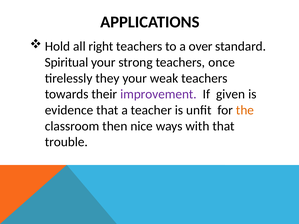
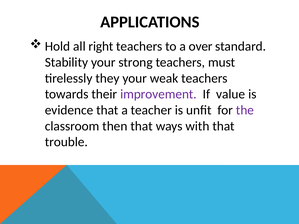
Spiritual: Spiritual -> Stability
once: once -> must
given: given -> value
the colour: orange -> purple
then nice: nice -> that
